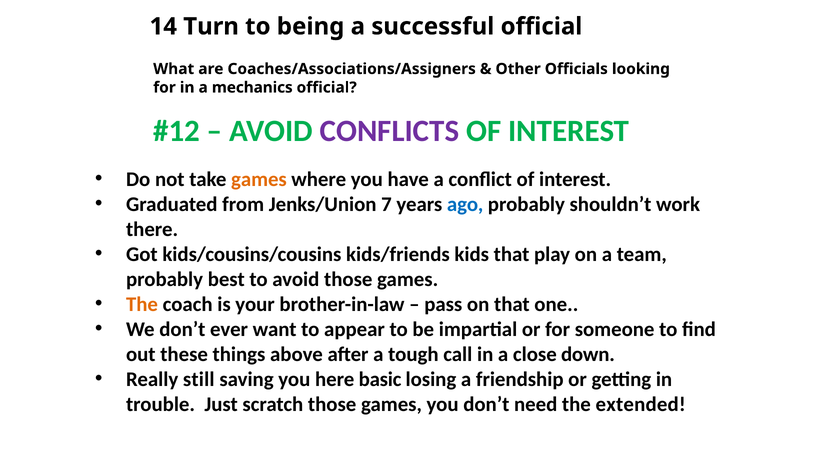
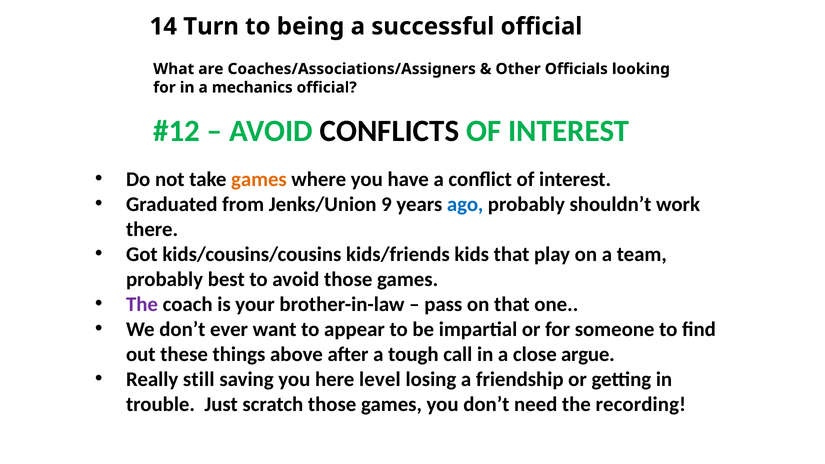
CONFLICTS colour: purple -> black
7: 7 -> 9
The at (142, 304) colour: orange -> purple
down: down -> argue
basic: basic -> level
extended: extended -> recording
